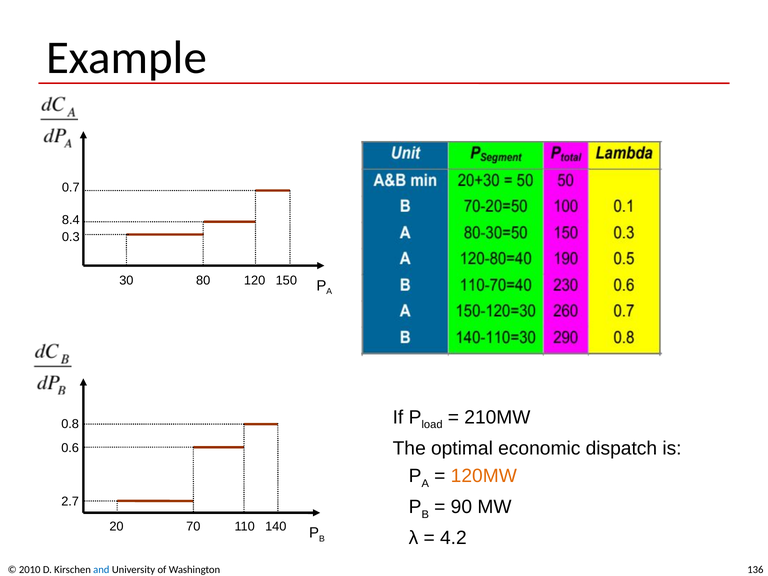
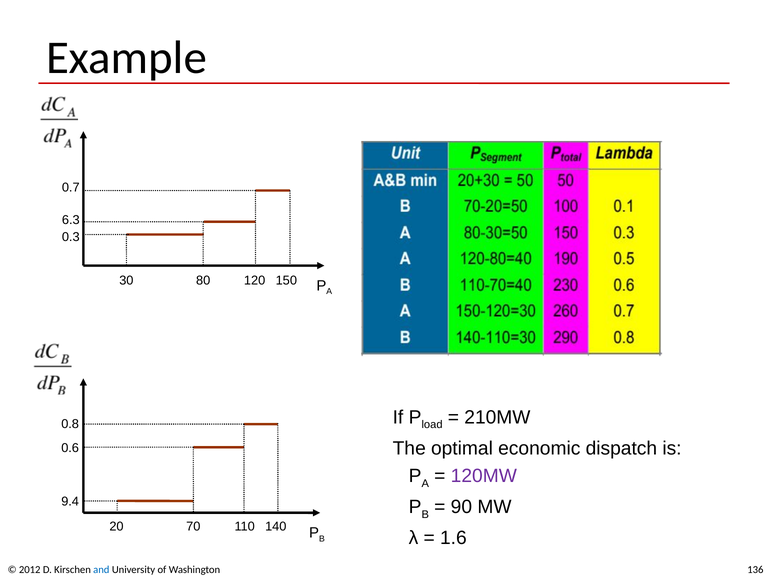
8.4: 8.4 -> 6.3
120MW colour: orange -> purple
2.7: 2.7 -> 9.4
4.2: 4.2 -> 1.6
2010: 2010 -> 2012
